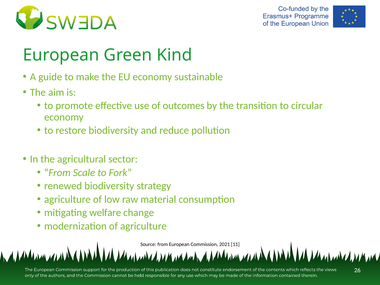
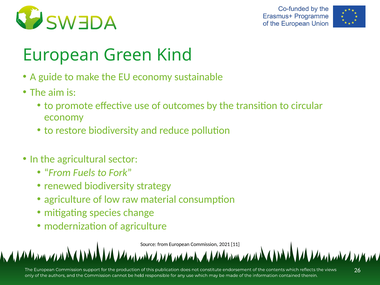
Scale: Scale -> Fuels
welfare: welfare -> species
